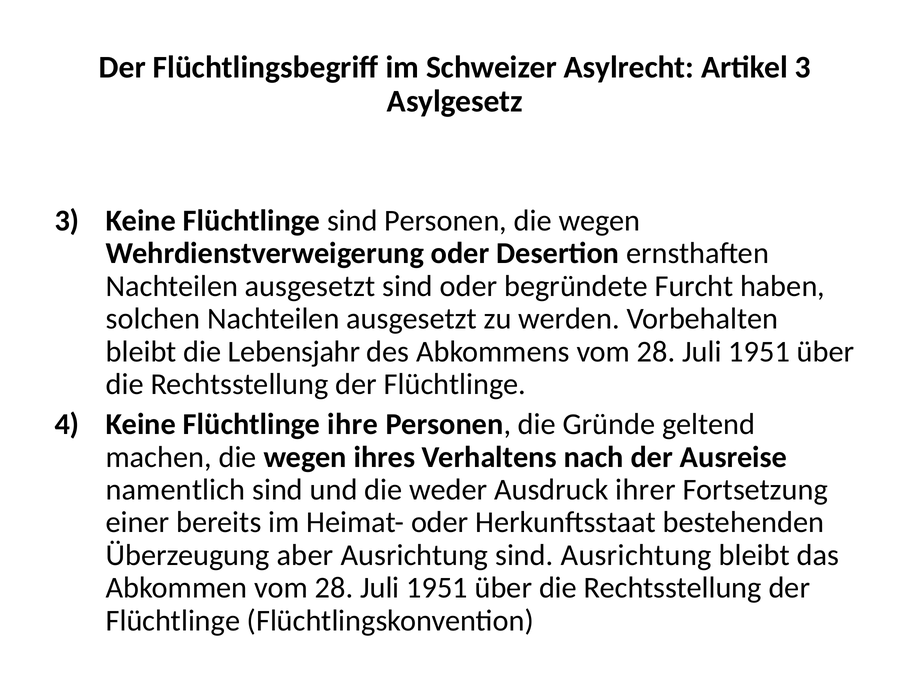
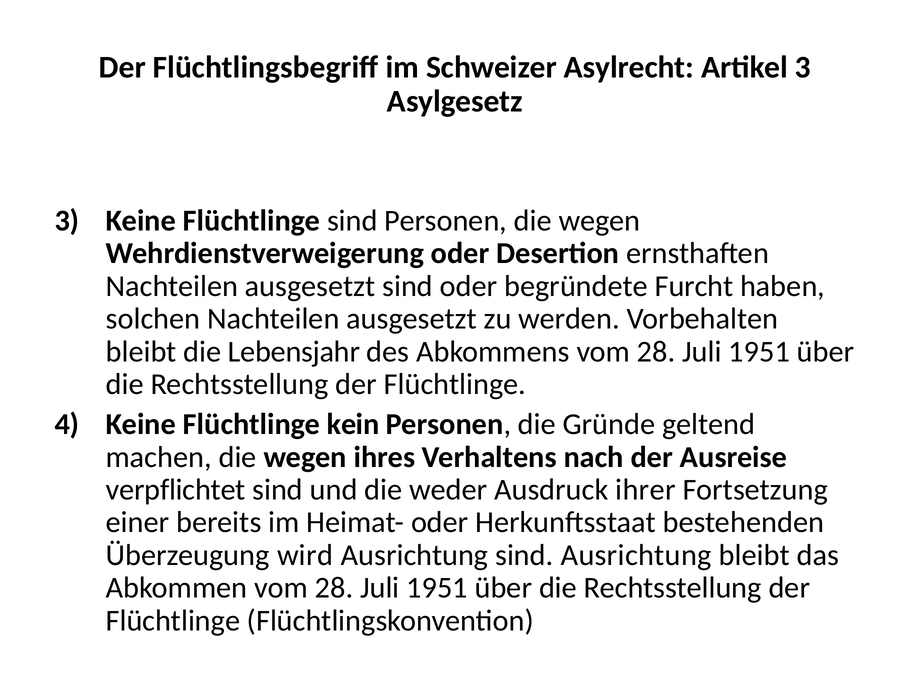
ihre: ihre -> kein
namentlich: namentlich -> verpflichtet
aber: aber -> wird
